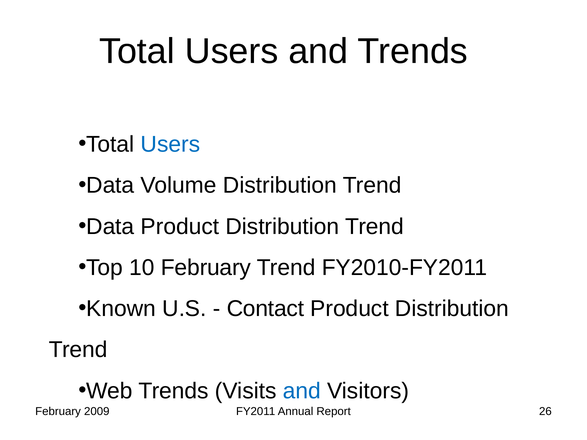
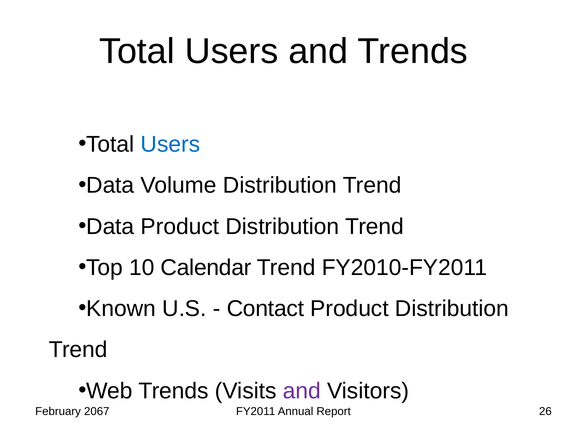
10 February: February -> Calendar
and at (302, 391) colour: blue -> purple
2009: 2009 -> 2067
